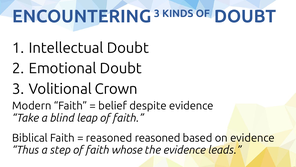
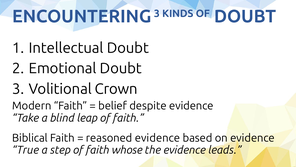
reasoned reasoned: reasoned -> evidence
Thus: Thus -> True
